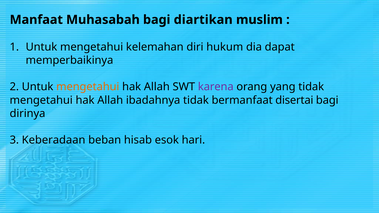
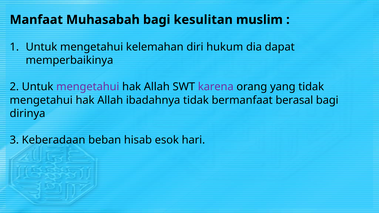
diartikan: diartikan -> kesulitan
mengetahui at (88, 87) colour: orange -> purple
disertai: disertai -> berasal
